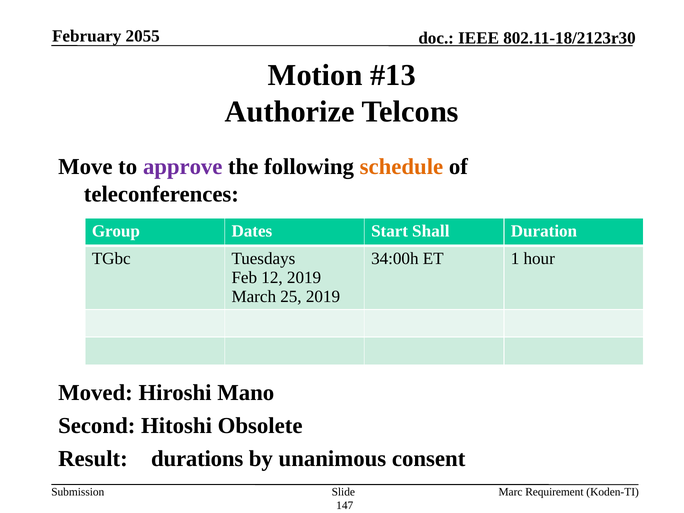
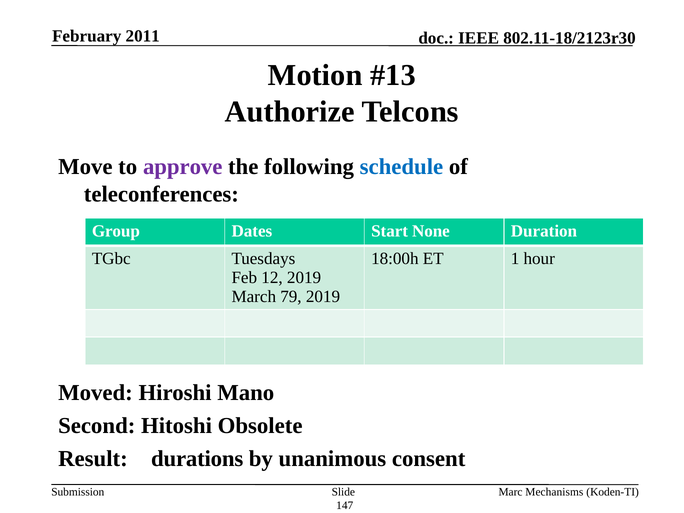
2055: 2055 -> 2011
schedule colour: orange -> blue
Shall: Shall -> None
34:00h: 34:00h -> 18:00h
25: 25 -> 79
Requirement: Requirement -> Mechanisms
